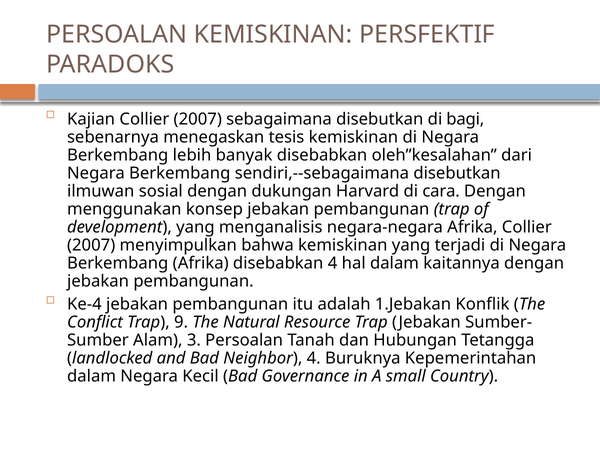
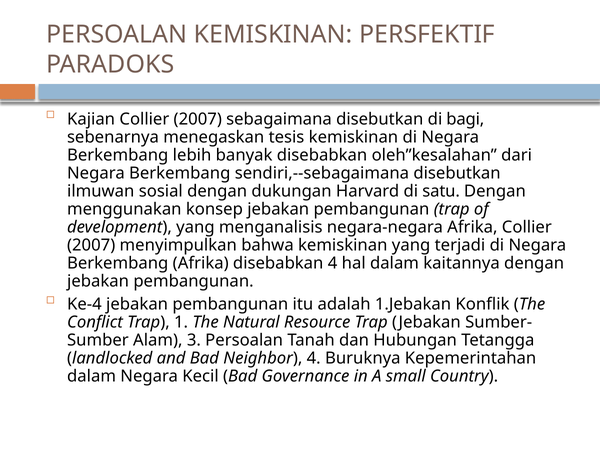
cara: cara -> satu
9: 9 -> 1
